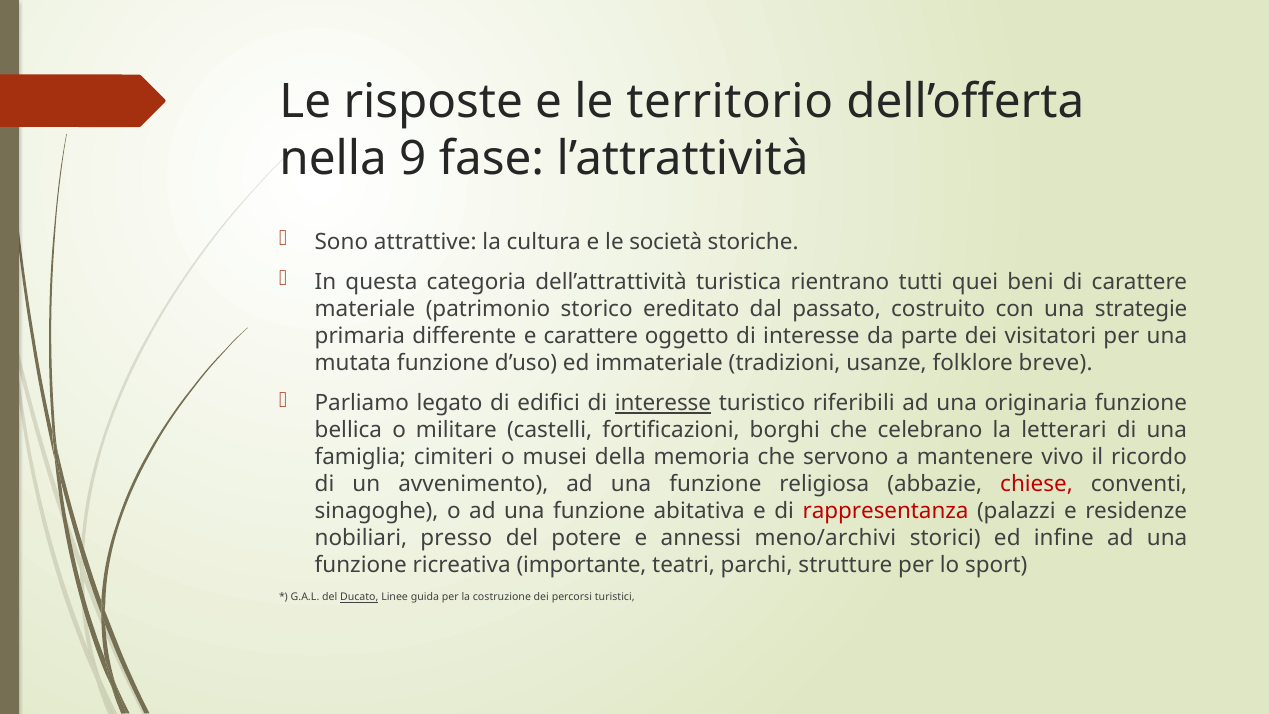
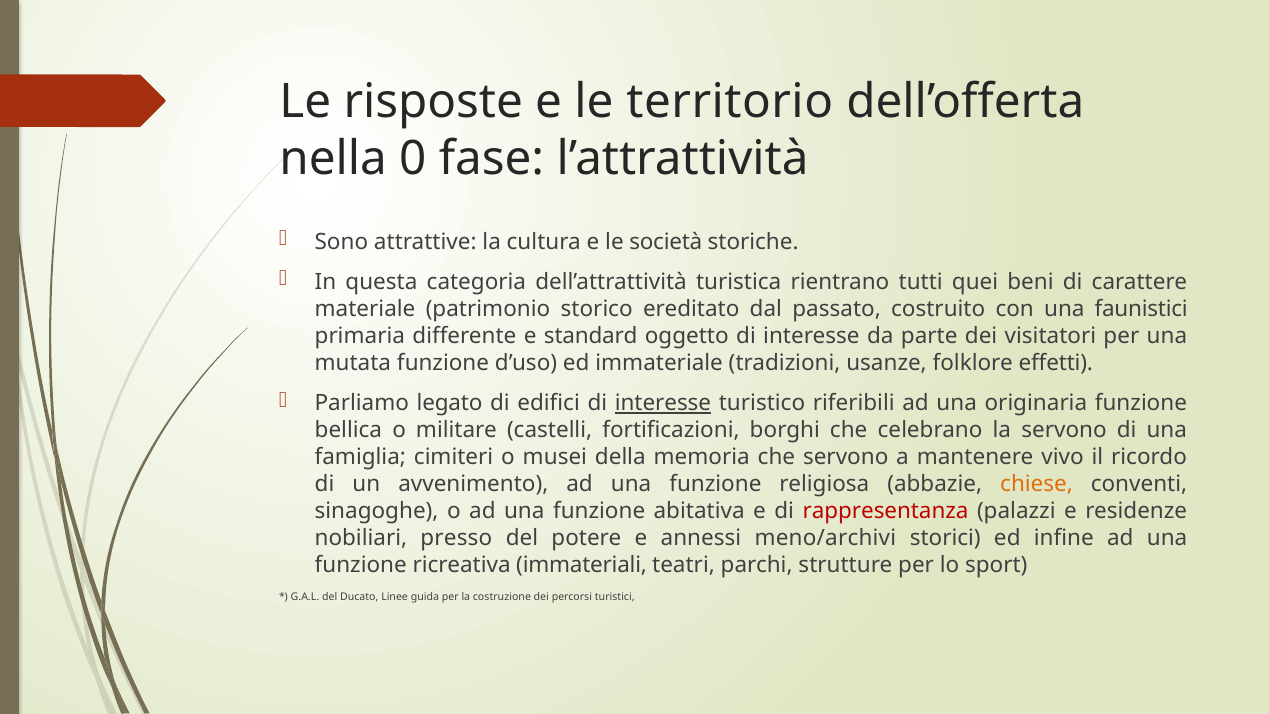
9: 9 -> 0
strategie: strategie -> faunistici
e carattere: carattere -> standard
breve: breve -> effetti
la letterari: letterari -> servono
chiese colour: red -> orange
importante: importante -> immateriali
Ducato underline: present -> none
